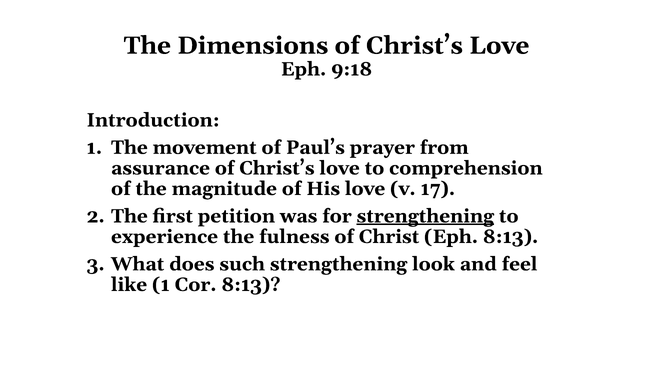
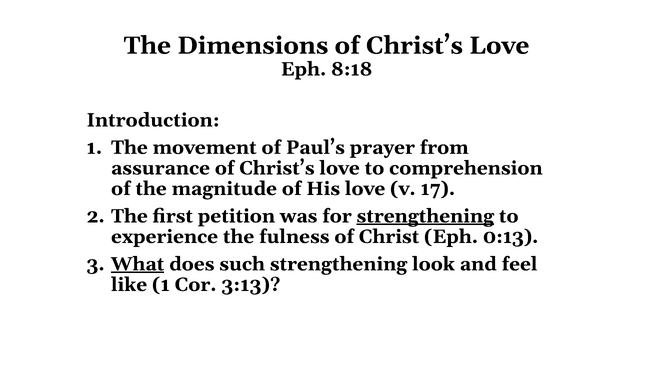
9:18: 9:18 -> 8:18
Eph 8:13: 8:13 -> 0:13
What underline: none -> present
Cor 8:13: 8:13 -> 3:13
